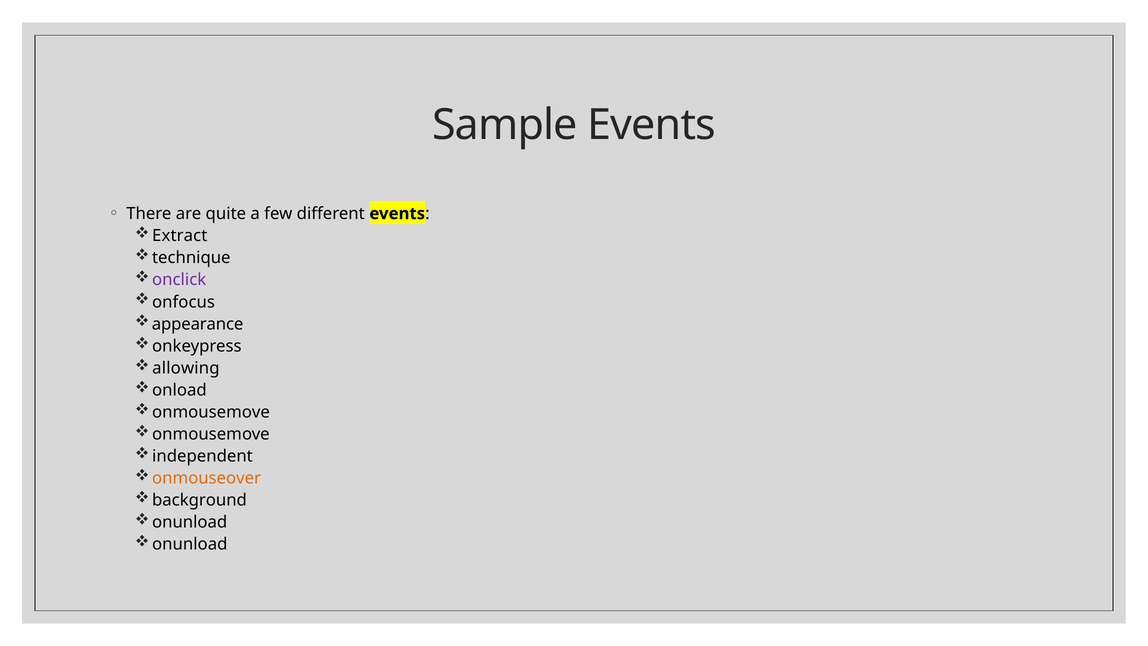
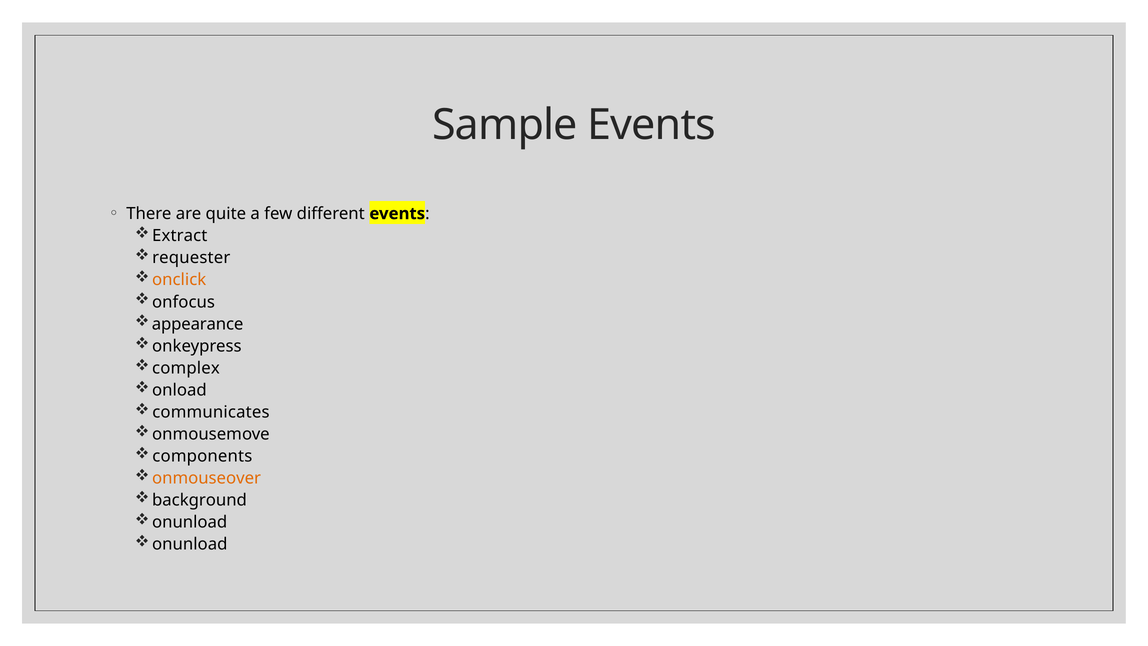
technique: technique -> requester
onclick colour: purple -> orange
allowing: allowing -> complex
onmousemove at (211, 412): onmousemove -> communicates
independent: independent -> components
